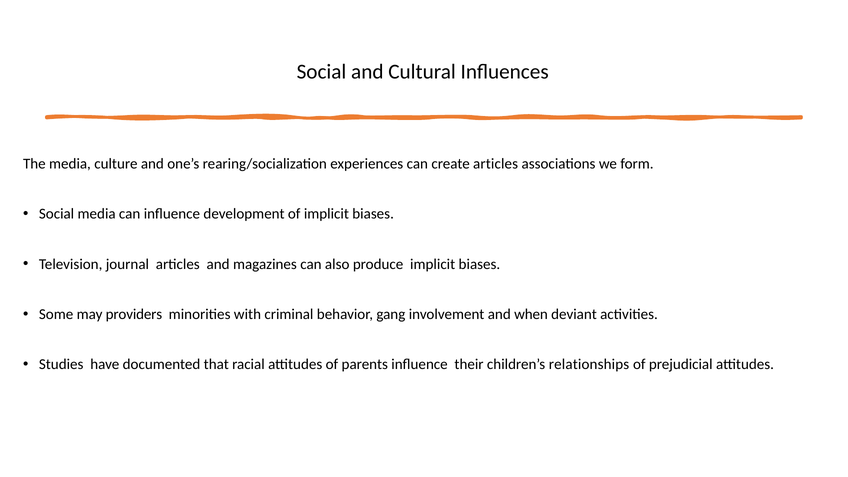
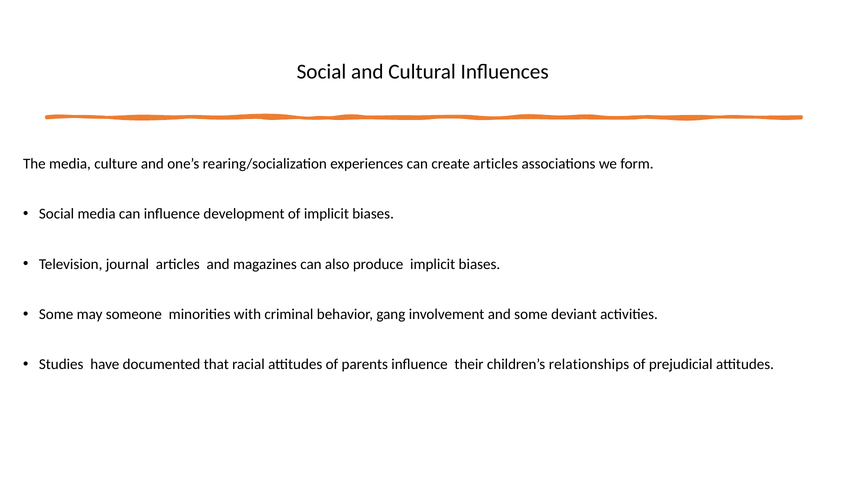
providers: providers -> someone
and when: when -> some
